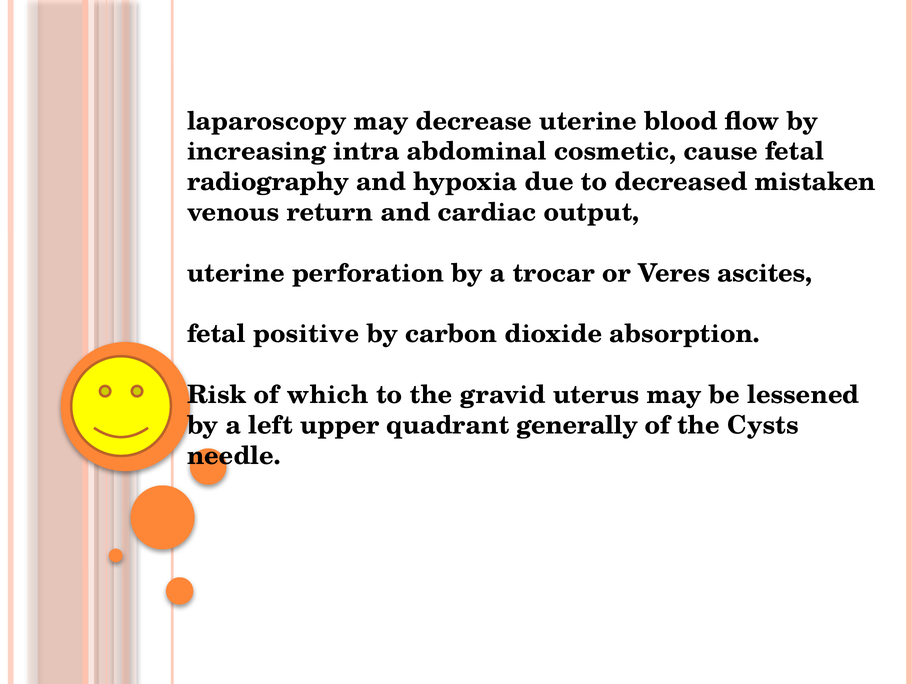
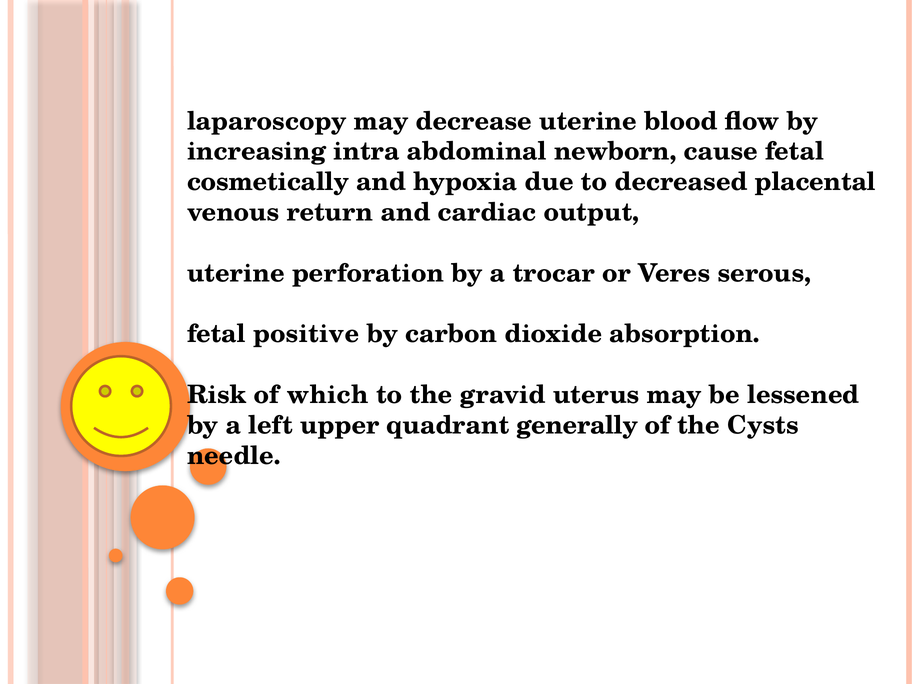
cosmetic: cosmetic -> newborn
radiography: radiography -> cosmetically
mistaken: mistaken -> placental
ascites: ascites -> serous
